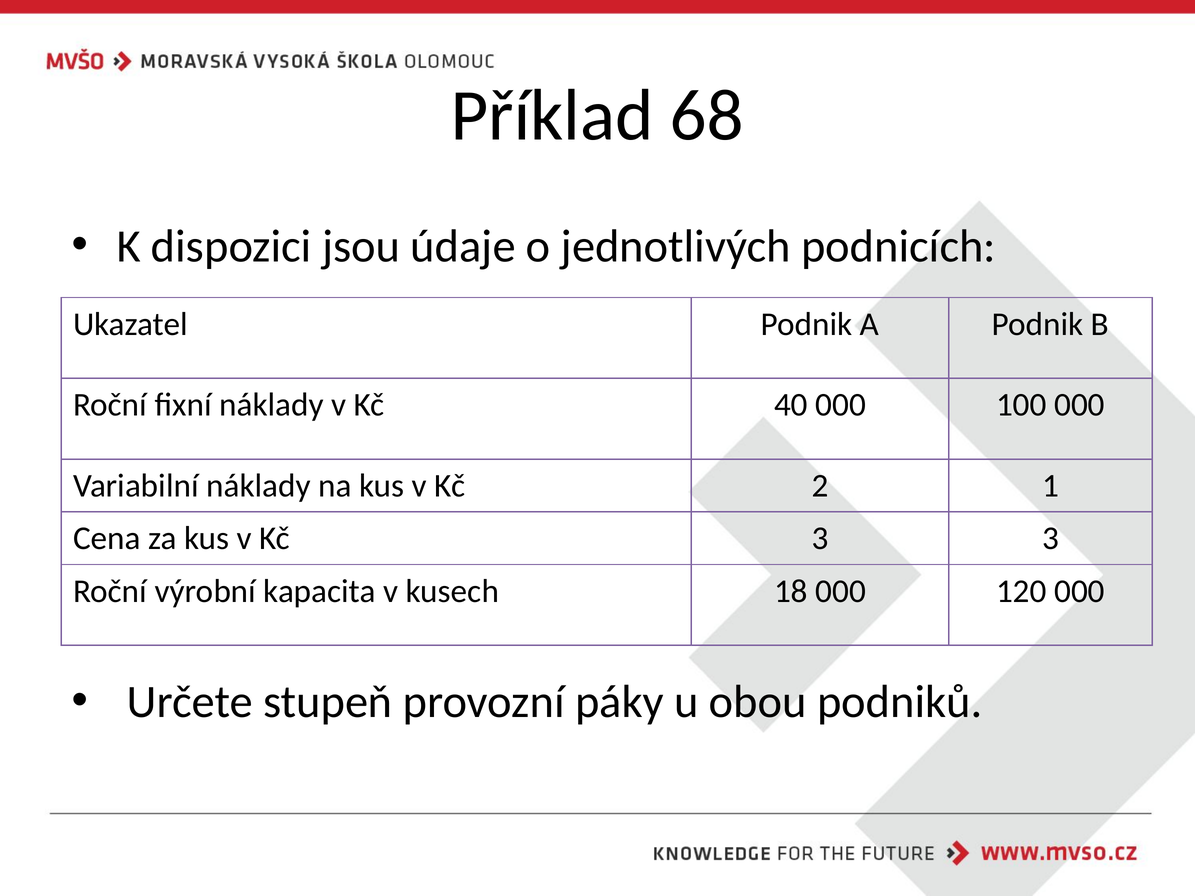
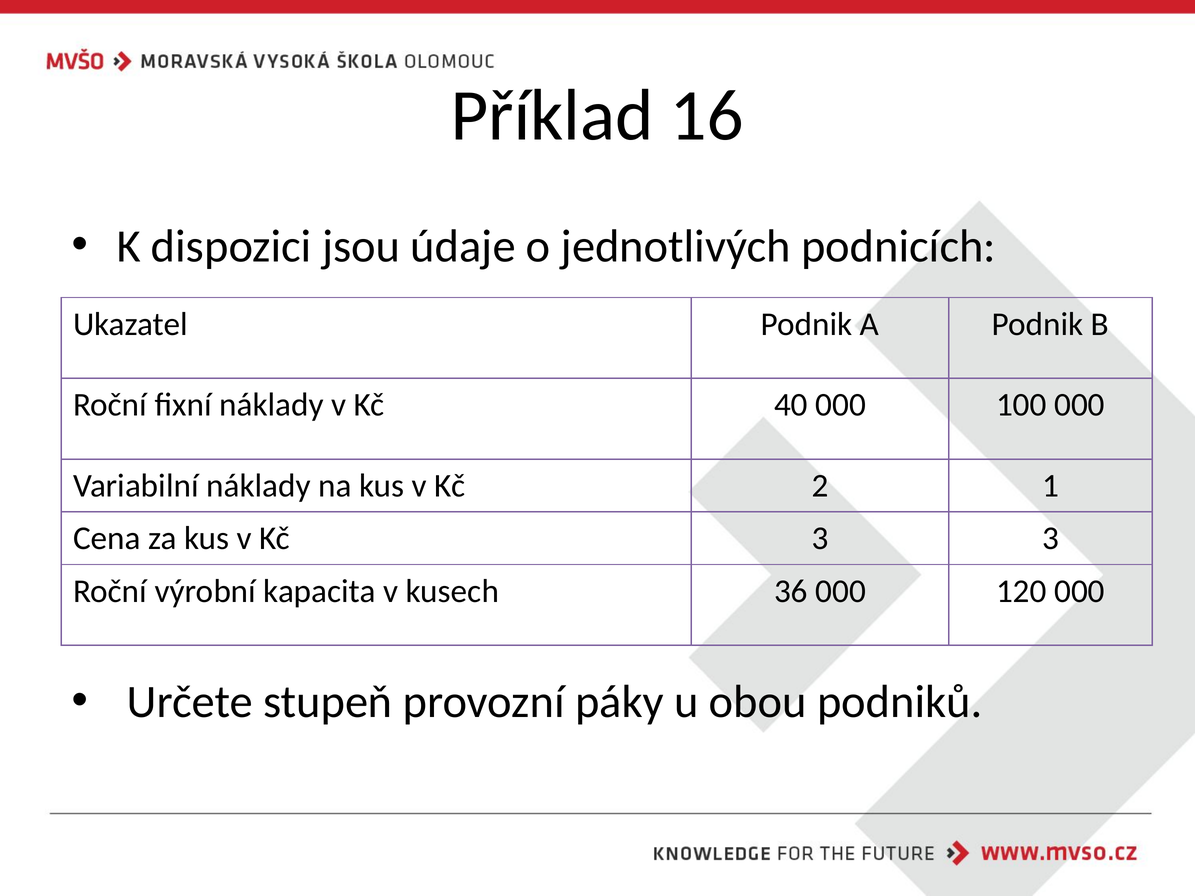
68: 68 -> 16
18: 18 -> 36
